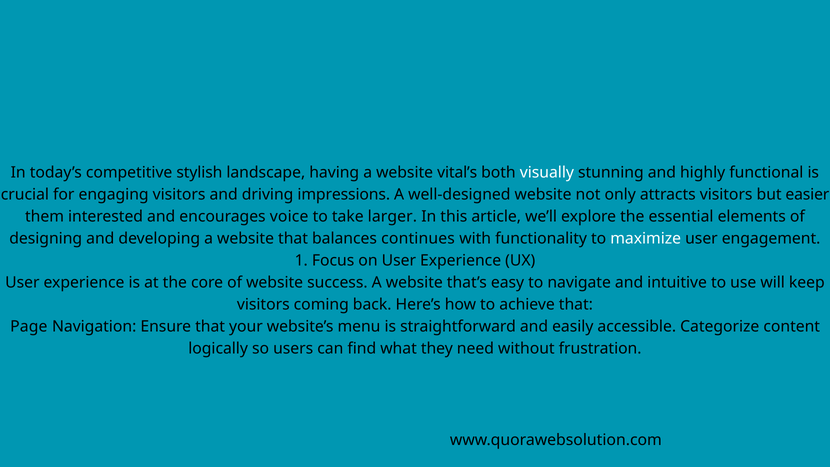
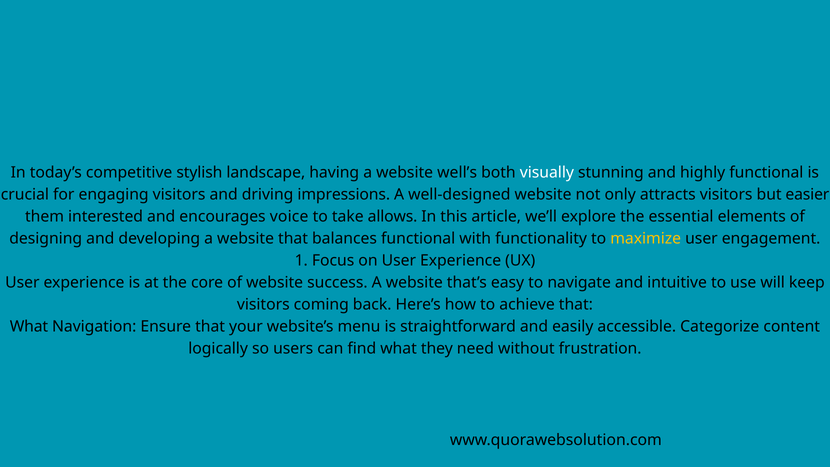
vital’s: vital’s -> well’s
larger: larger -> allows
balances continues: continues -> functional
maximize colour: white -> yellow
Page at (29, 327): Page -> What
